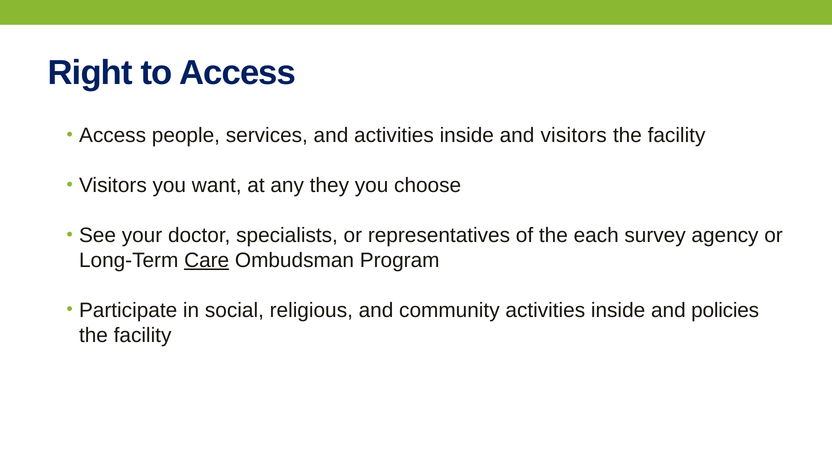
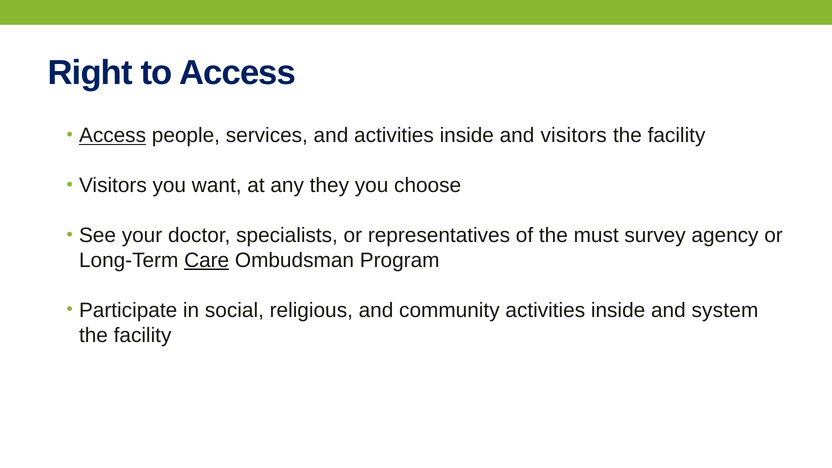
Access at (113, 136) underline: none -> present
each: each -> must
policies: policies -> system
